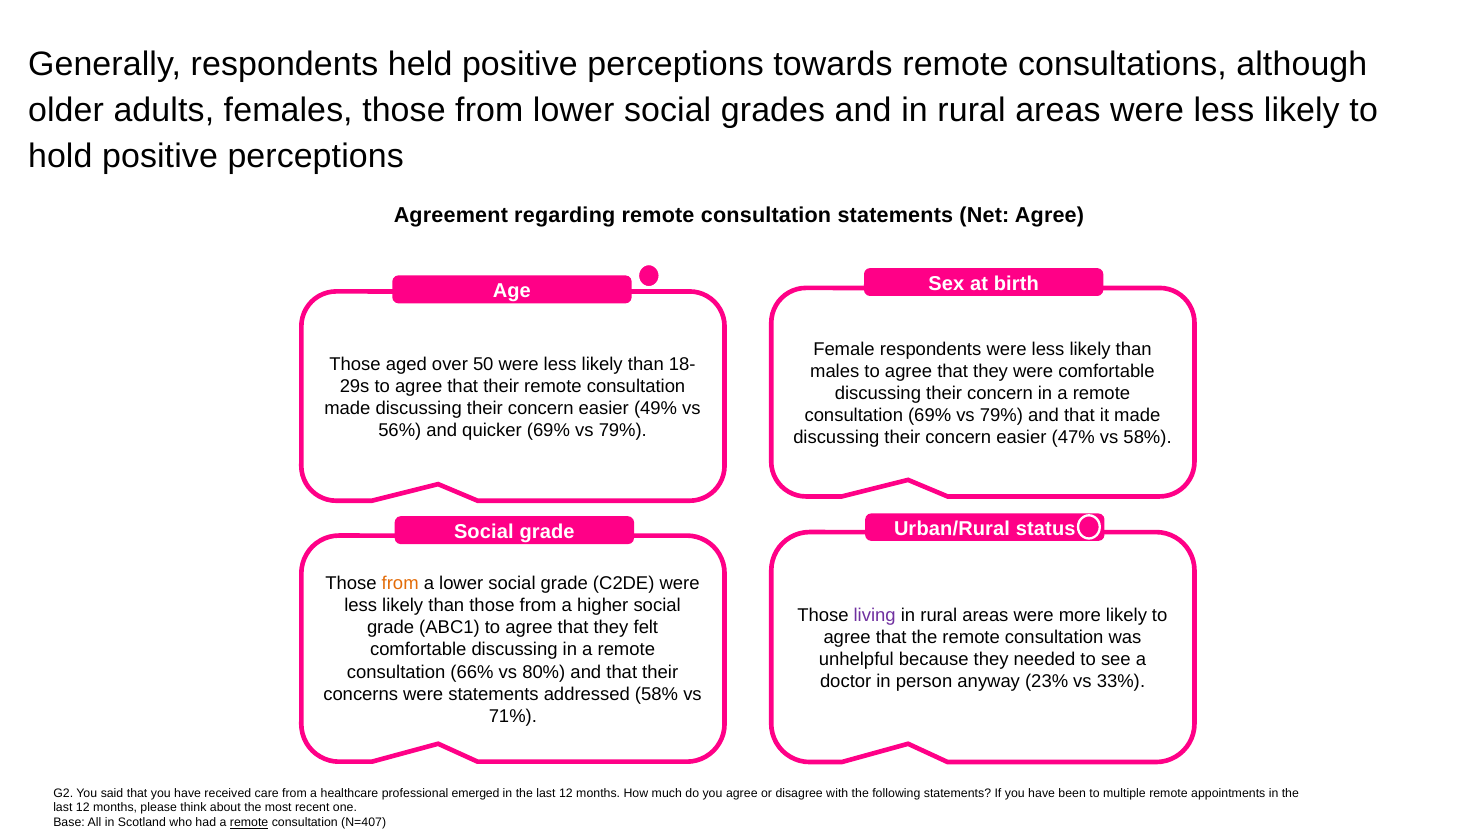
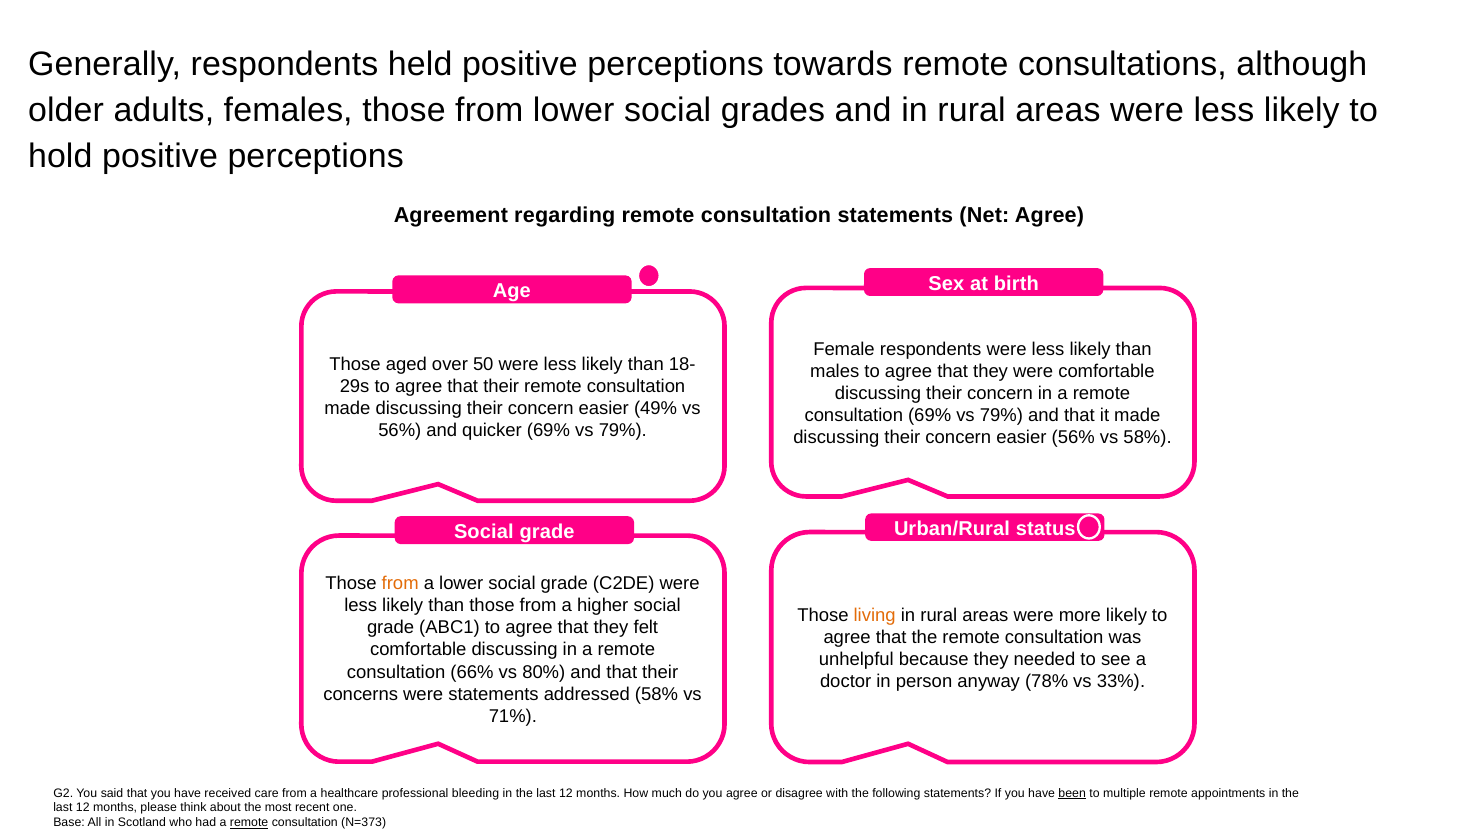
easier 47%: 47% -> 56%
living colour: purple -> orange
23%: 23% -> 78%
emerged: emerged -> bleeding
been underline: none -> present
N=407: N=407 -> N=373
